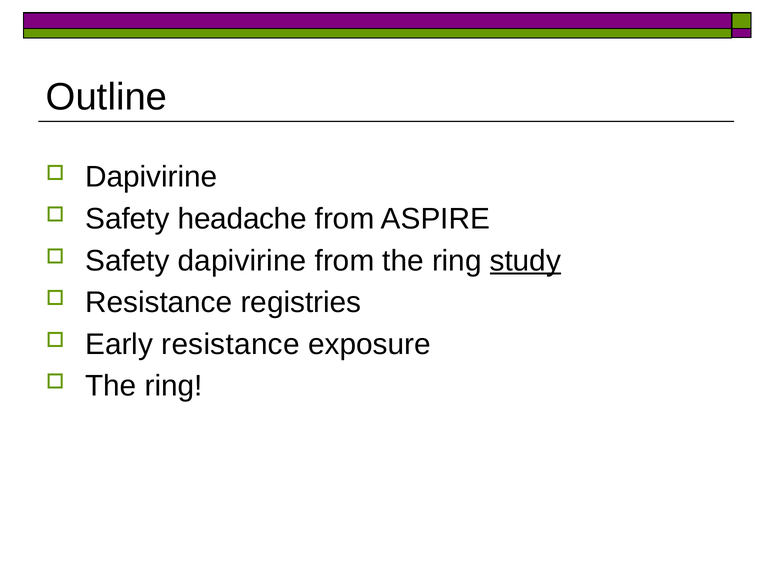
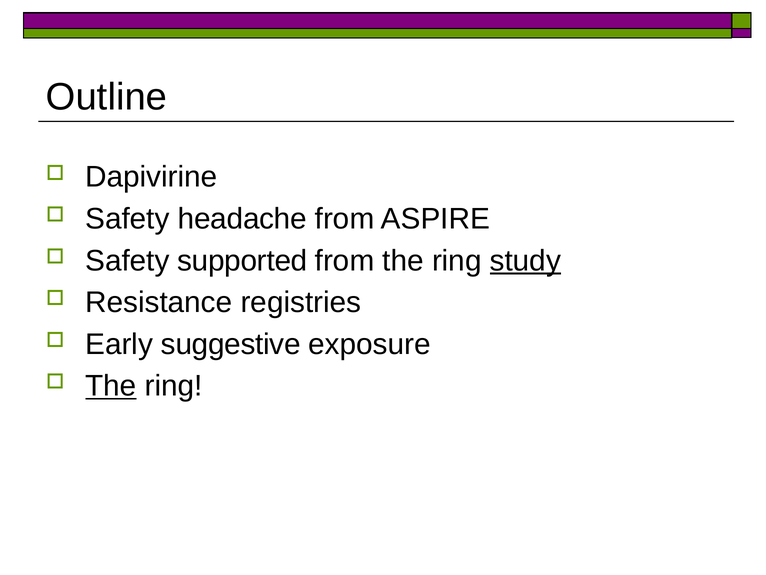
Safety dapivirine: dapivirine -> supported
Early resistance: resistance -> suggestive
The at (111, 386) underline: none -> present
